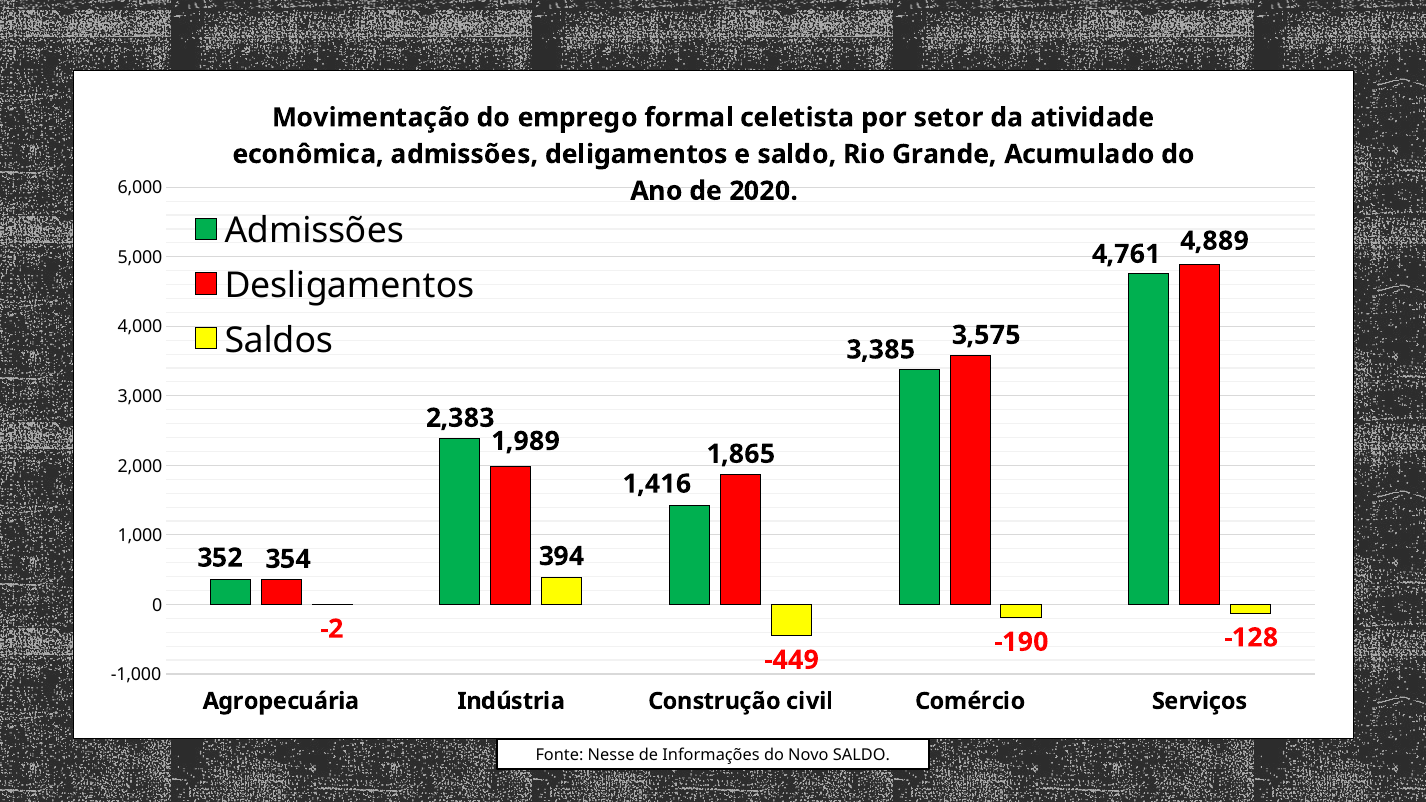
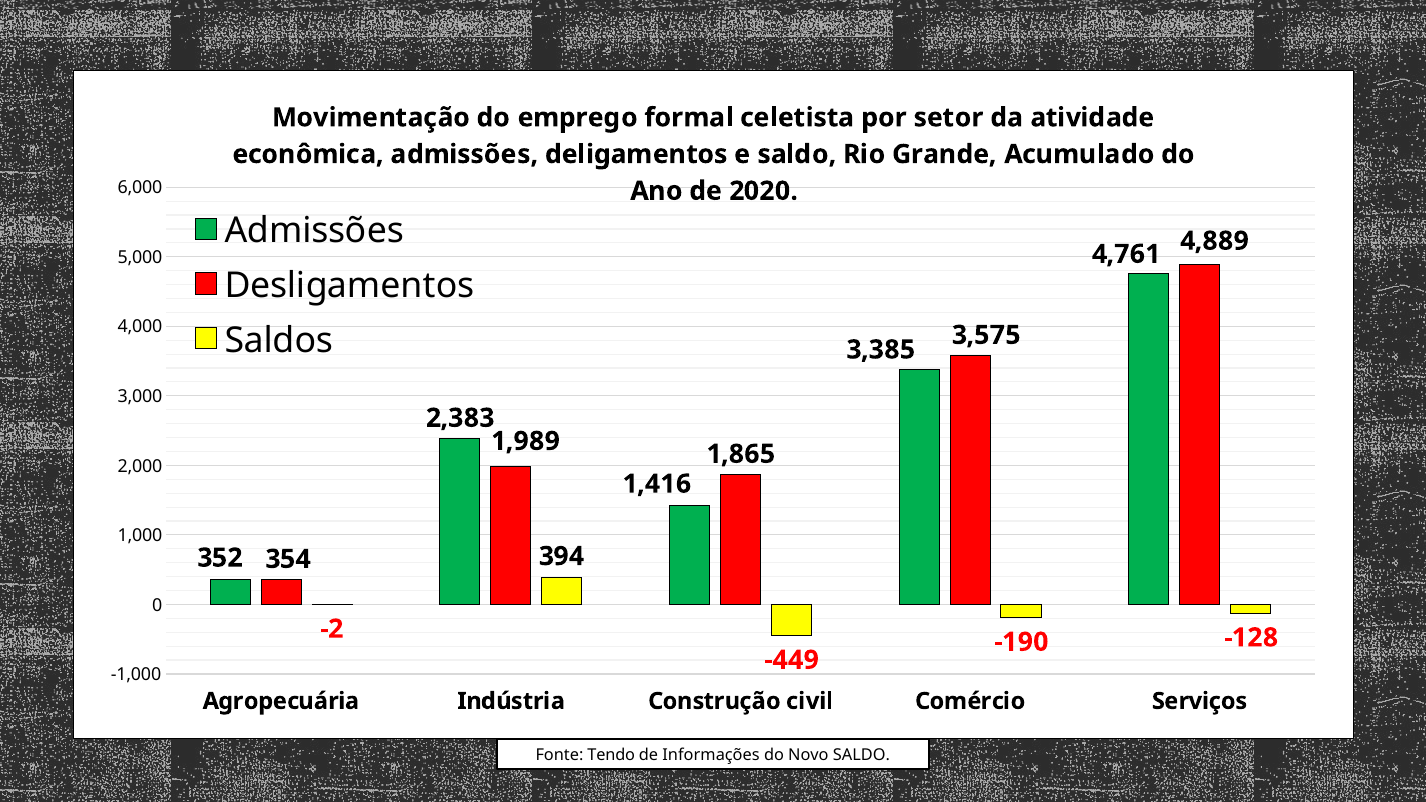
Nesse: Nesse -> Tendo
